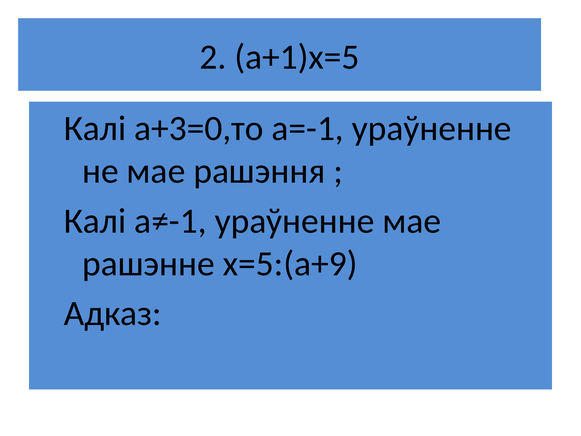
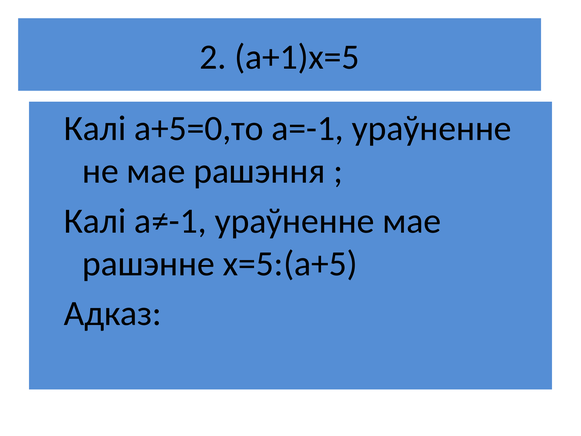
а+3=0,то: а+3=0,то -> а+5=0,то
х=5:(а+9: х=5:(а+9 -> х=5:(а+5
